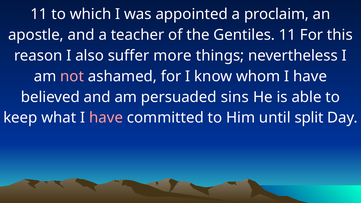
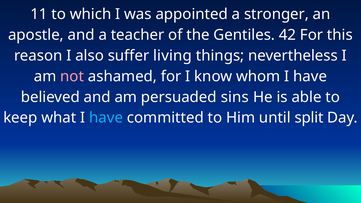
proclaim: proclaim -> stronger
Gentiles 11: 11 -> 42
more: more -> living
have at (106, 118) colour: pink -> light blue
